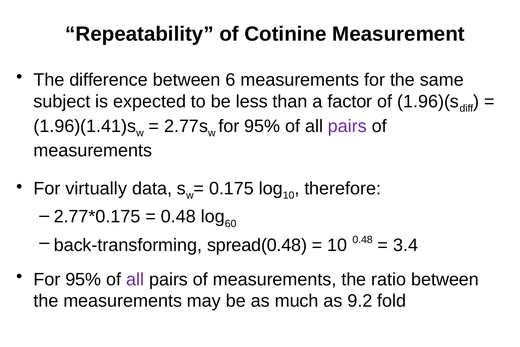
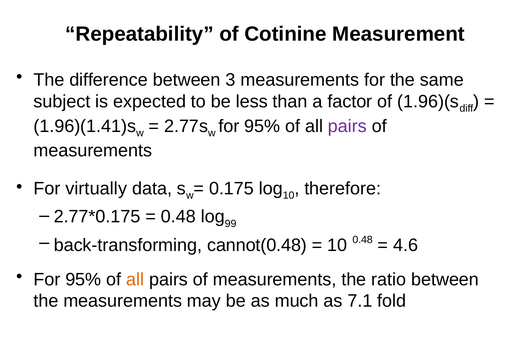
6: 6 -> 3
60: 60 -> 99
spread(0.48: spread(0.48 -> cannot(0.48
3.4: 3.4 -> 4.6
all at (135, 279) colour: purple -> orange
9.2: 9.2 -> 7.1
